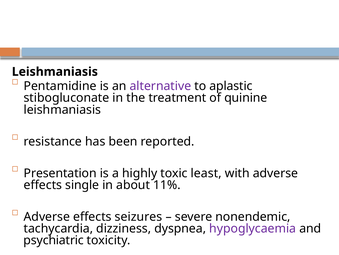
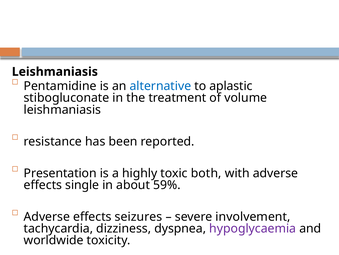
alternative colour: purple -> blue
quinine: quinine -> volume
least: least -> both
11%: 11% -> 59%
nonendemic: nonendemic -> involvement
psychiatric: psychiatric -> worldwide
